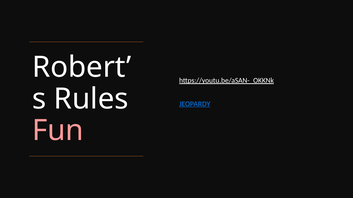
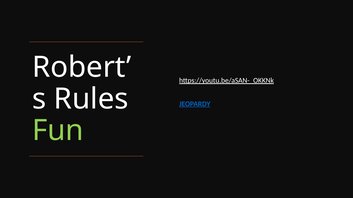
Fun colour: pink -> light green
